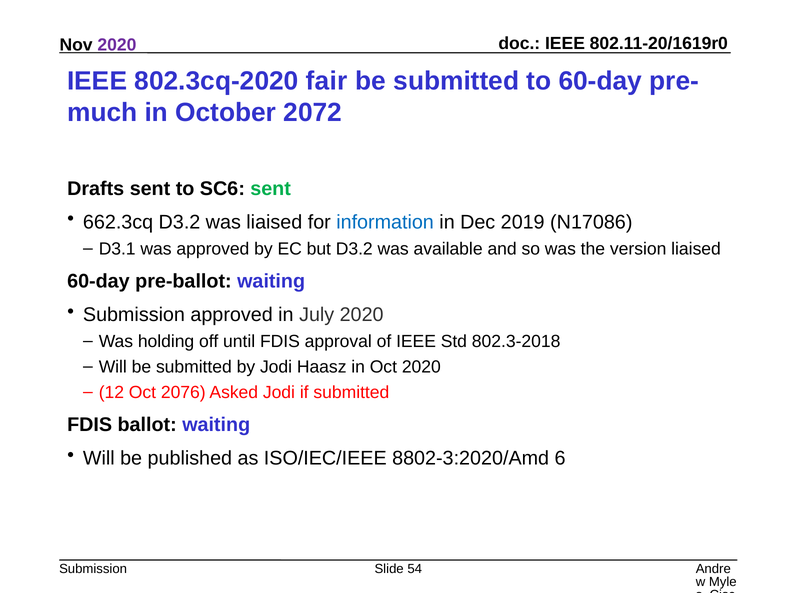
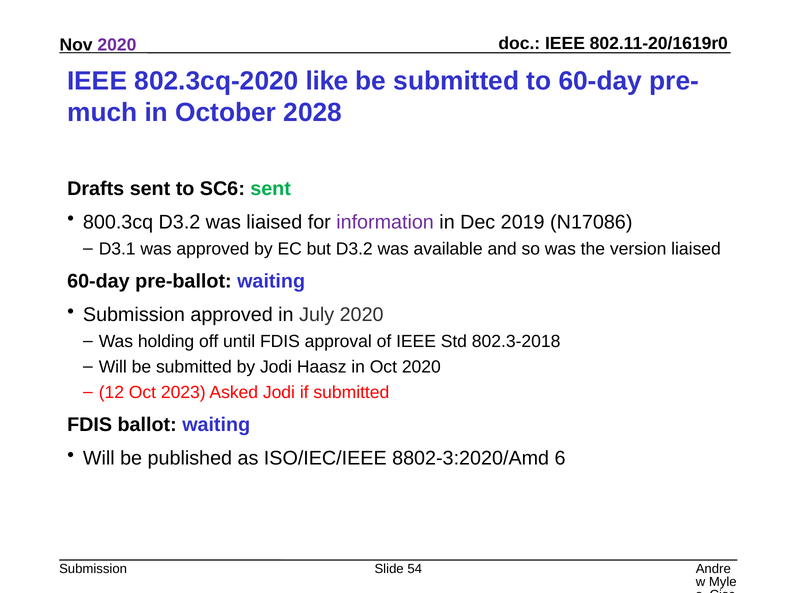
fair: fair -> like
2072: 2072 -> 2028
662.3cq: 662.3cq -> 800.3cq
information colour: blue -> purple
2076: 2076 -> 2023
